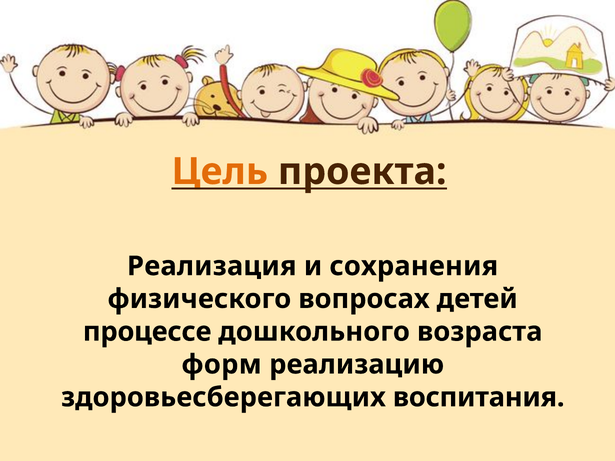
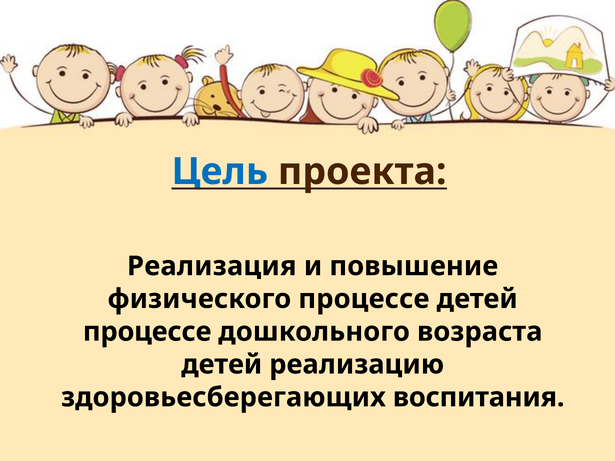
Цель colour: orange -> blue
сохранения: сохранения -> повышение
физического вопросах: вопросах -> процессе
форм at (222, 365): форм -> детей
